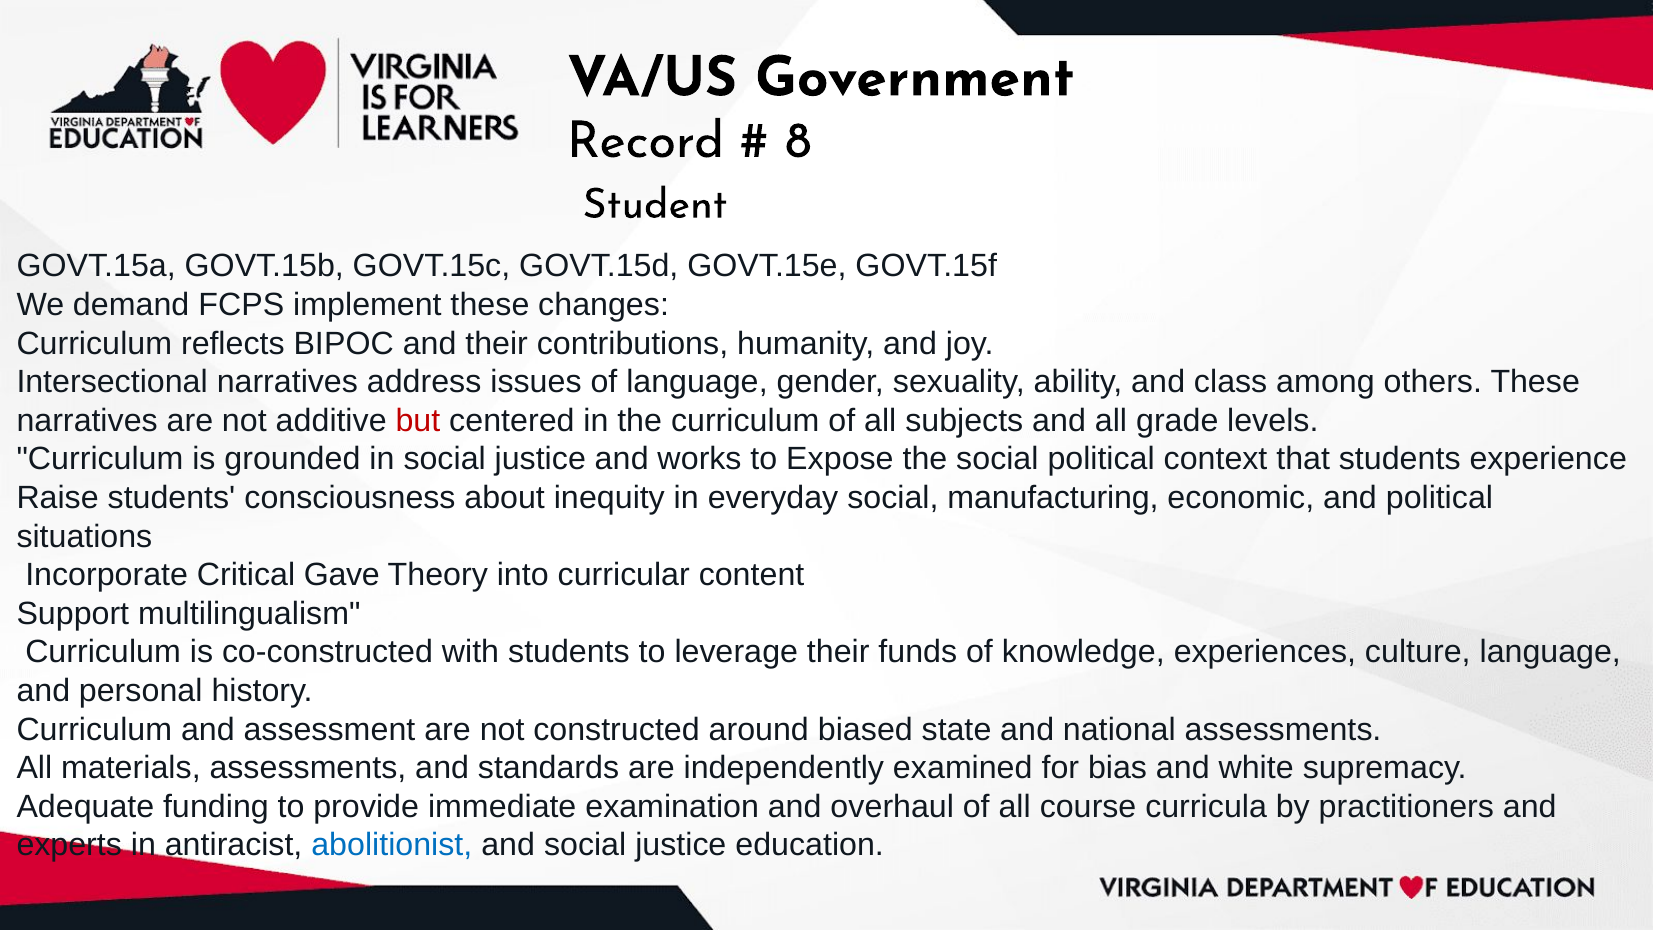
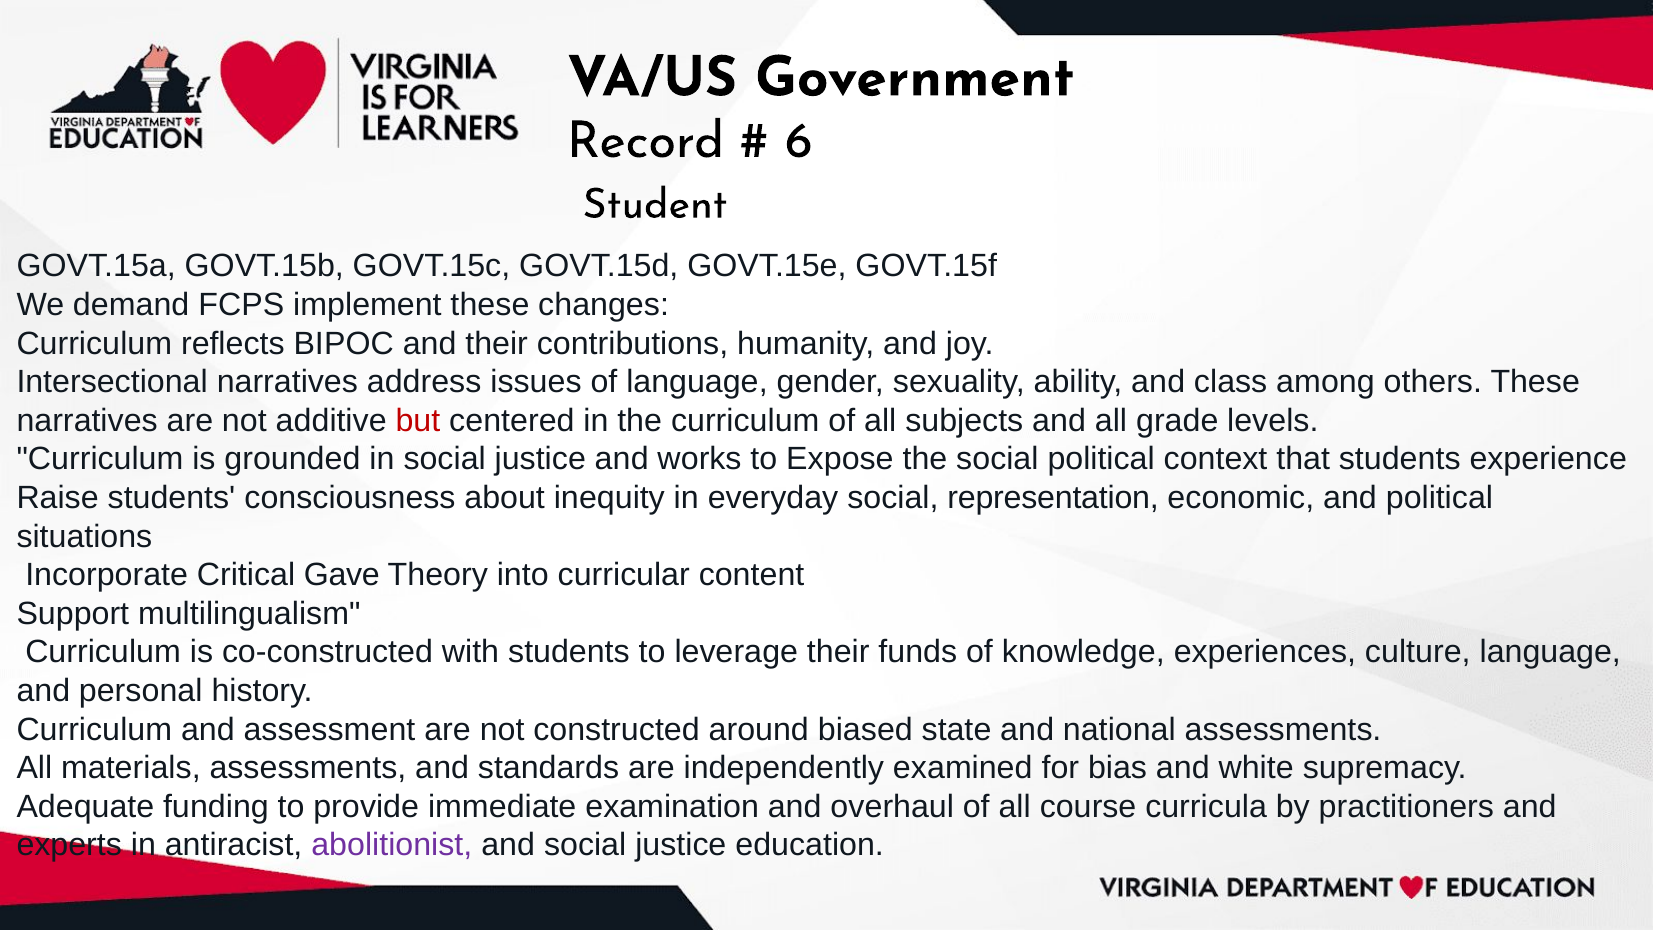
8: 8 -> 6
manufacturing: manufacturing -> representation
abolitionist colour: blue -> purple
